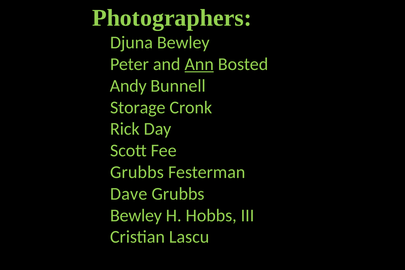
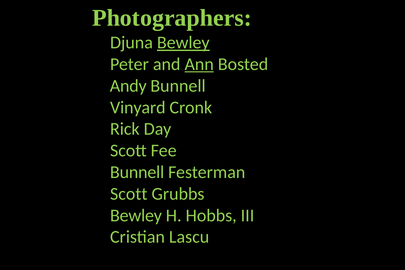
Bewley at (183, 43) underline: none -> present
Storage: Storage -> Vinyard
Grubbs at (137, 172): Grubbs -> Bunnell
Dave at (129, 194): Dave -> Scott
